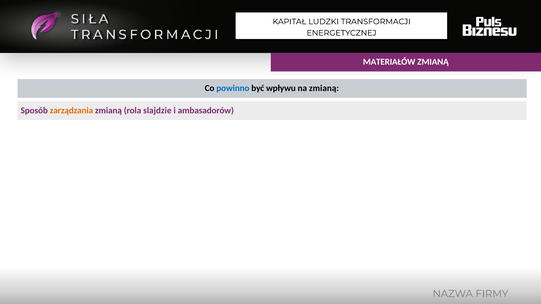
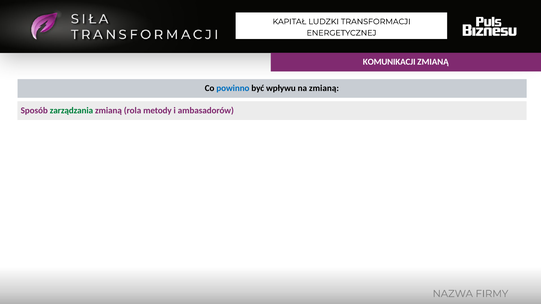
MATERIAŁÓW: MATERIAŁÓW -> KOMUNIKACJI
zarządzania colour: orange -> green
slajdzie: slajdzie -> metody
